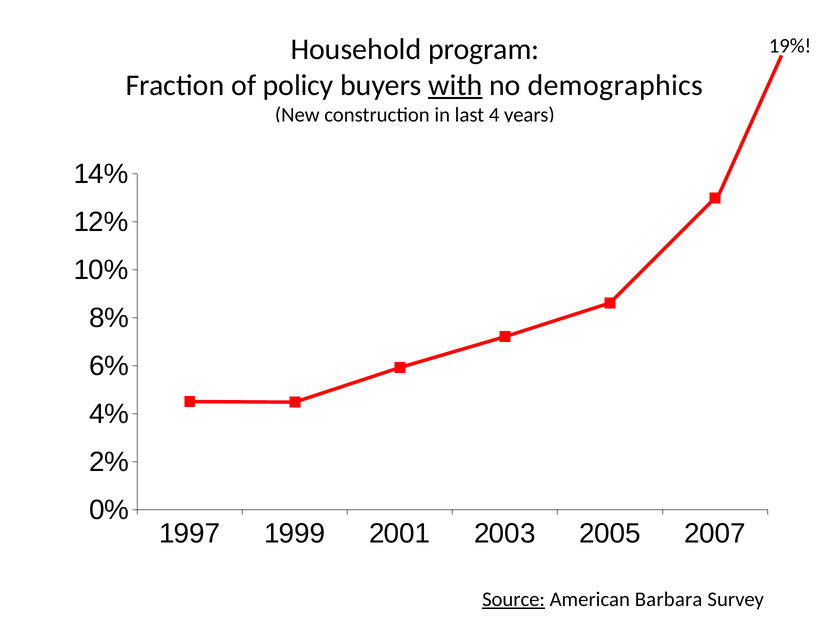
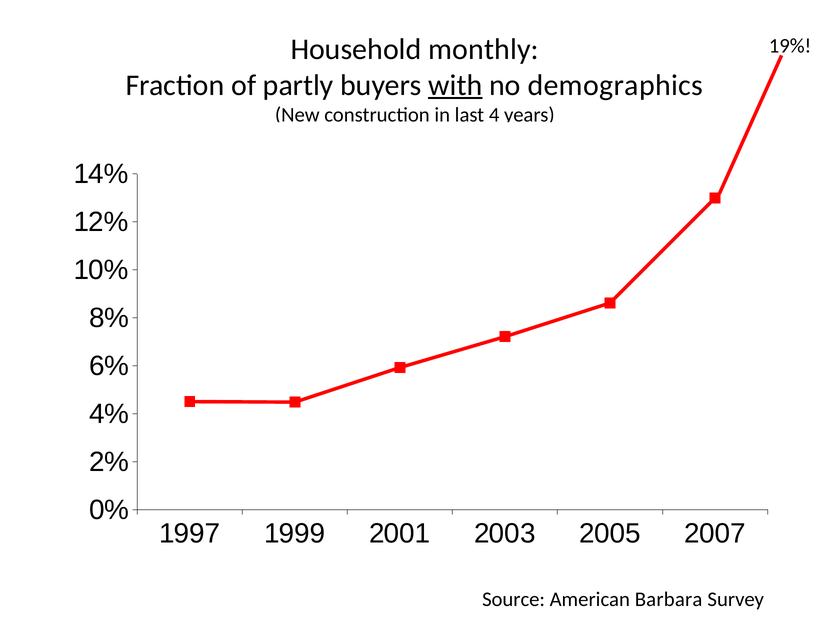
program: program -> monthly
policy: policy -> partly
Source underline: present -> none
